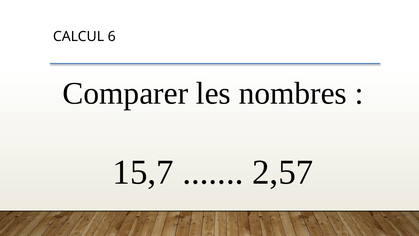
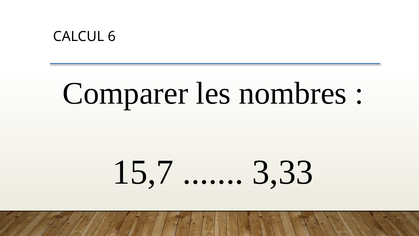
2,57: 2,57 -> 3,33
